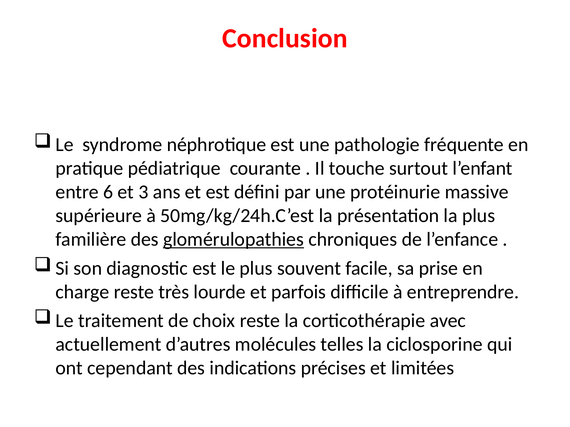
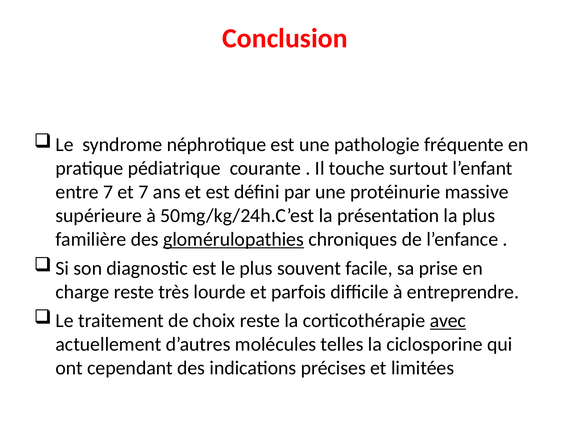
entre 6: 6 -> 7
et 3: 3 -> 7
avec underline: none -> present
